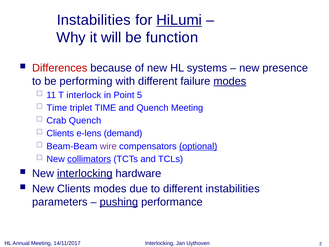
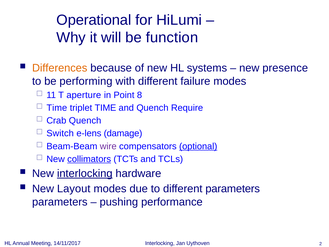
Instabilities at (94, 20): Instabilities -> Operational
HiLumi underline: present -> none
Differences colour: red -> orange
modes at (230, 81) underline: present -> none
interlock: interlock -> aperture
5: 5 -> 8
Quench Meeting: Meeting -> Require
Clients at (60, 133): Clients -> Switch
demand: demand -> damage
New Clients: Clients -> Layout
different instabilities: instabilities -> parameters
pushing underline: present -> none
